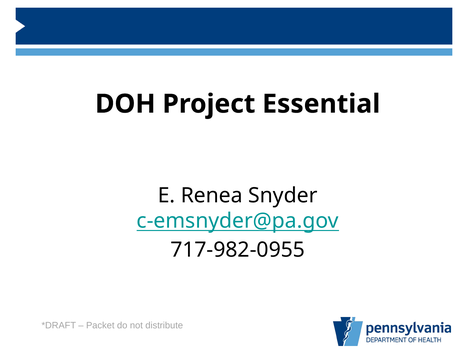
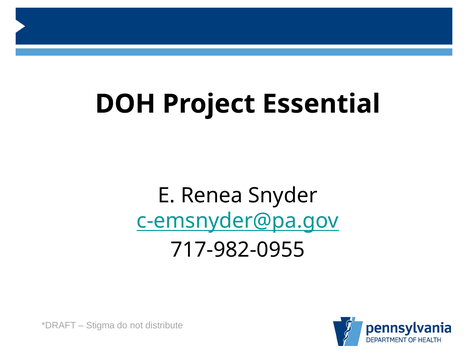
Packet: Packet -> Stigma
